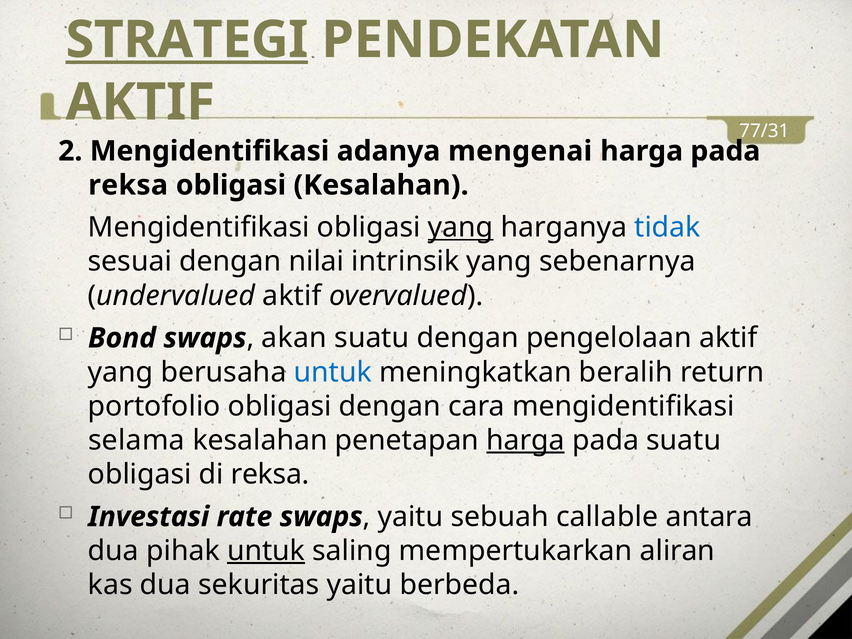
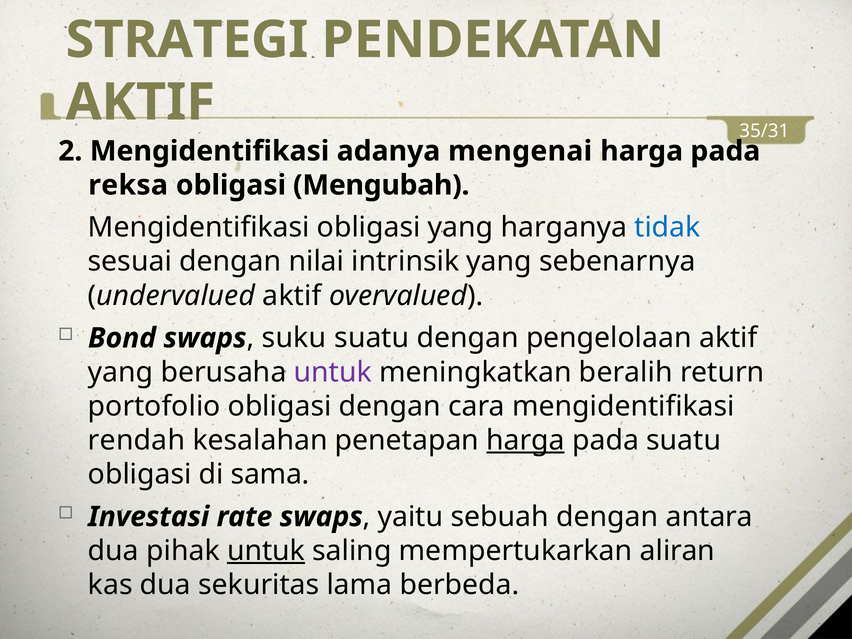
STRATEGI underline: present -> none
77/31: 77/31 -> 35/31
obligasi Kesalahan: Kesalahan -> Mengubah
yang at (461, 228) underline: present -> none
akan: akan -> suku
untuk at (333, 372) colour: blue -> purple
selama: selama -> rendah
di reksa: reksa -> sama
sebuah callable: callable -> dengan
sekuritas yaitu: yaitu -> lama
